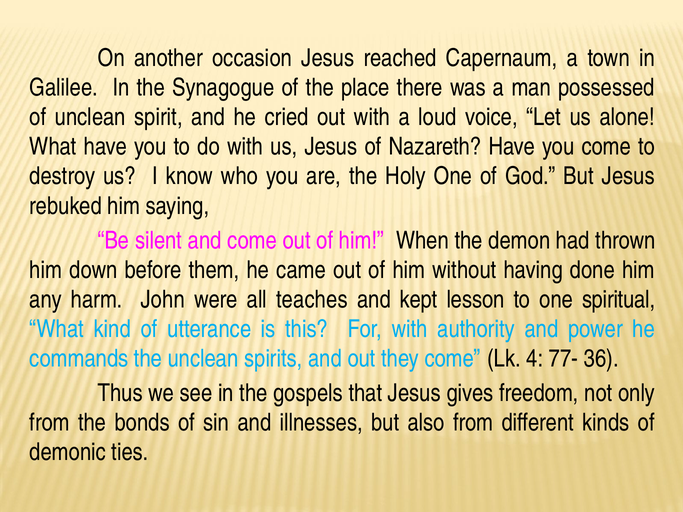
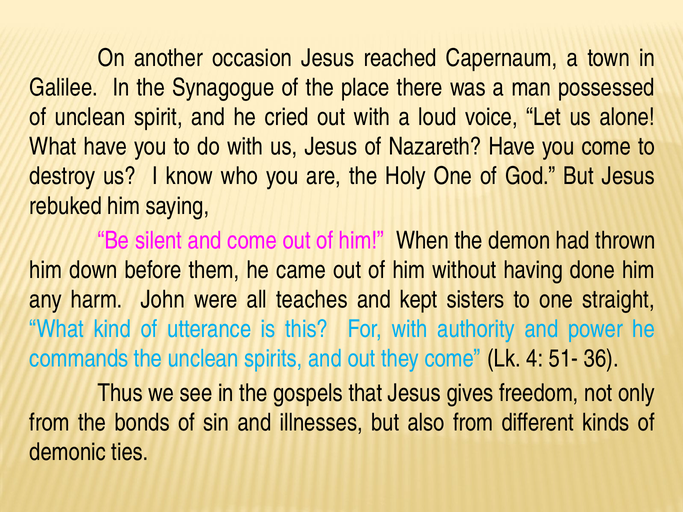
lesson: lesson -> sisters
spiritual: spiritual -> straight
77-: 77- -> 51-
